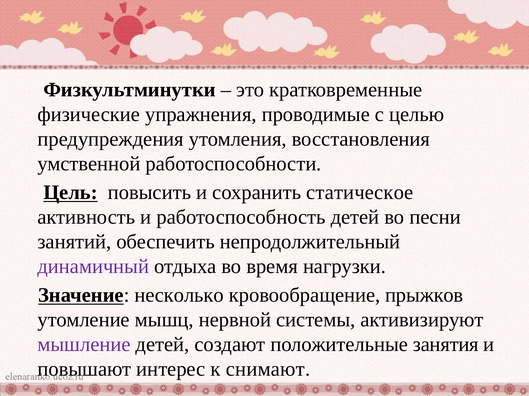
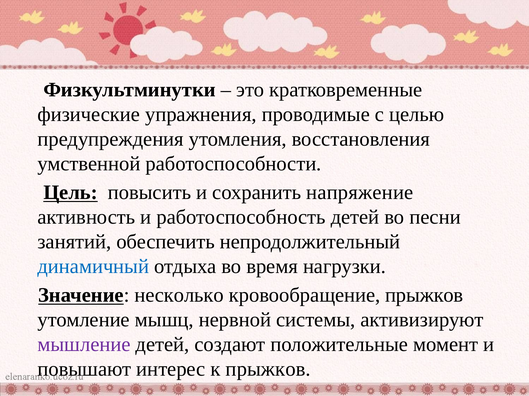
статическое: статическое -> напряжение
динамичный colour: purple -> blue
занятия: занятия -> момент
к снимают: снимают -> прыжков
